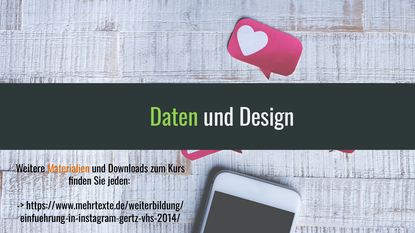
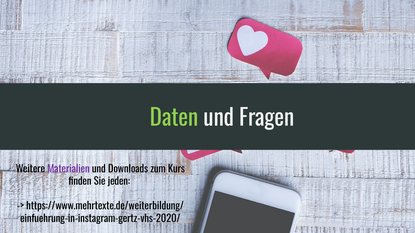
Design: Design -> Fragen
Materialien colour: orange -> purple
einfuehrung-in-instagram-gertz-vhs-2014/: einfuehrung-in-instagram-gertz-vhs-2014/ -> einfuehrung-in-instagram-gertz-vhs-2020/
